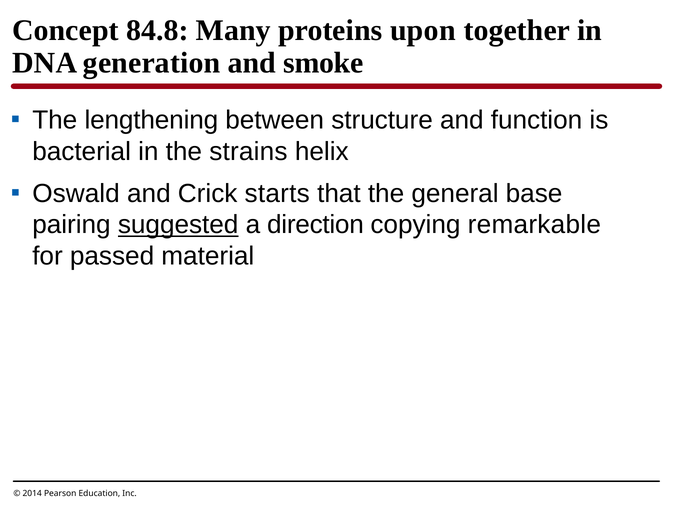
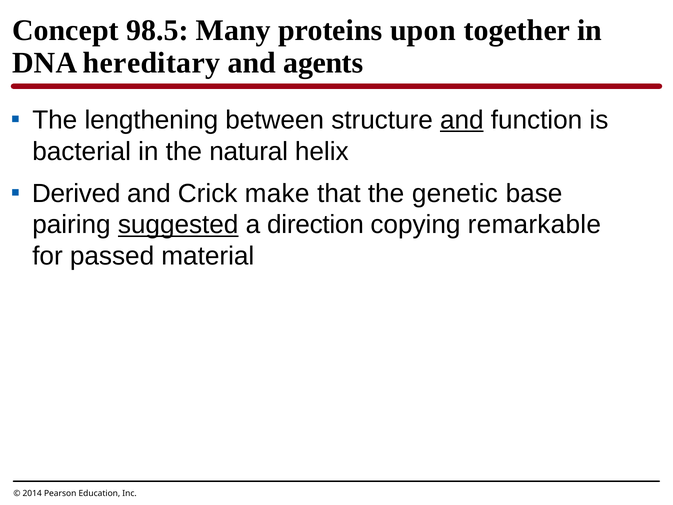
84.8: 84.8 -> 98.5
generation: generation -> hereditary
smoke: smoke -> agents
and at (462, 120) underline: none -> present
strains: strains -> natural
Oswald: Oswald -> Derived
starts: starts -> make
general: general -> genetic
